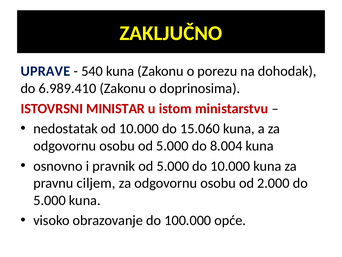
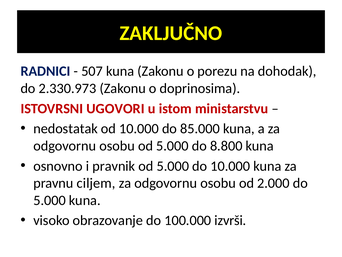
UPRAVE: UPRAVE -> RADNICI
540: 540 -> 507
6.989.410: 6.989.410 -> 2.330.973
MINISTAR: MINISTAR -> UGOVORI
15.060: 15.060 -> 85.000
8.004: 8.004 -> 8.800
opće: opće -> izvrši
